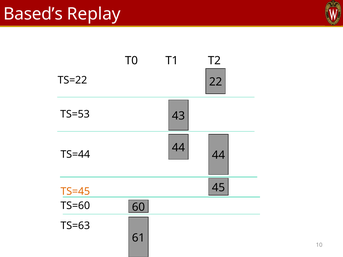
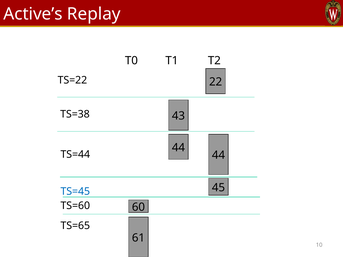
Based’s: Based’s -> Active’s
TS=53: TS=53 -> TS=38
TS=45 colour: orange -> blue
TS=63: TS=63 -> TS=65
